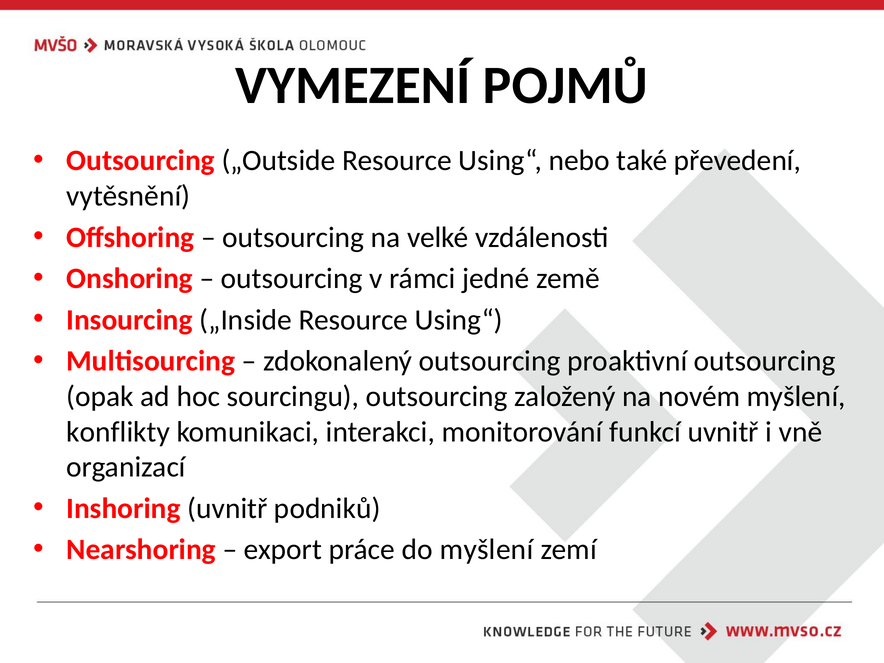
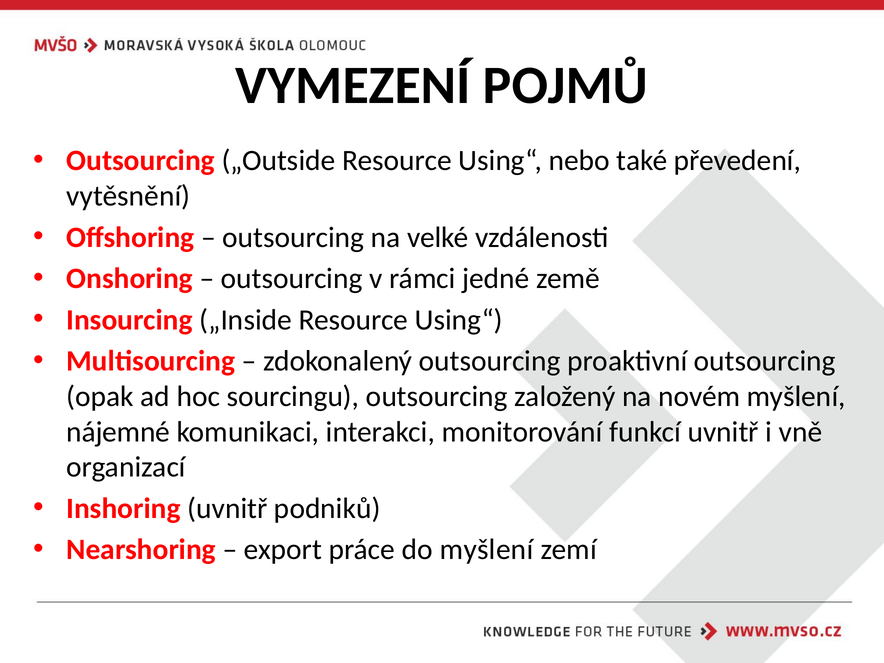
konflikty: konflikty -> nájemné
